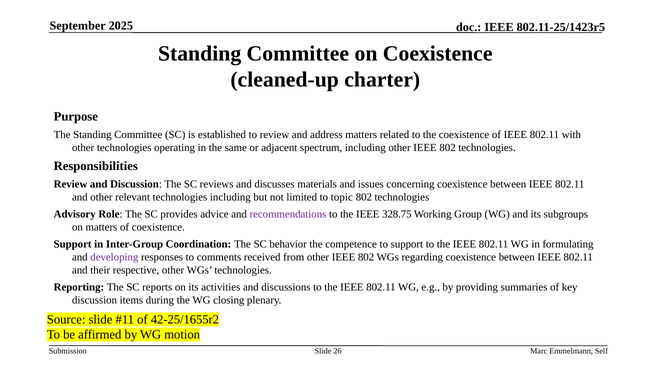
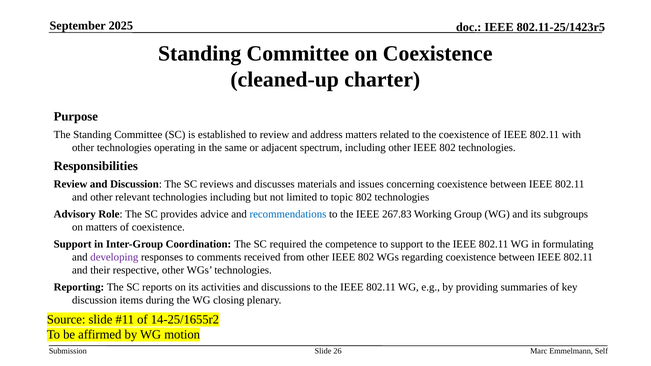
recommendations colour: purple -> blue
328.75: 328.75 -> 267.83
behavior: behavior -> required
42-25/1655r2: 42-25/1655r2 -> 14-25/1655r2
